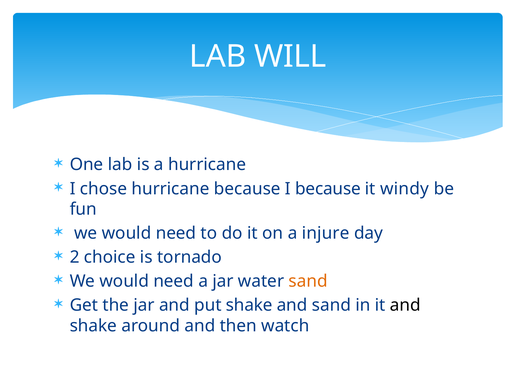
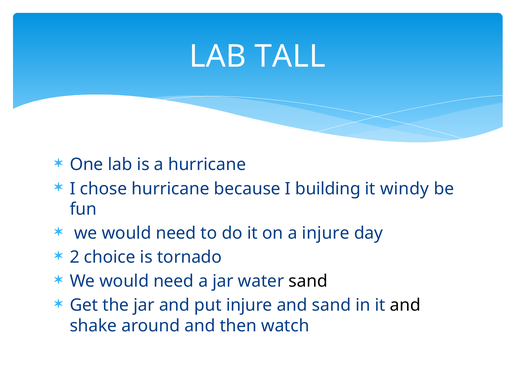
WILL: WILL -> TALL
I because: because -> building
sand at (308, 281) colour: orange -> black
put shake: shake -> injure
